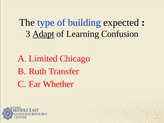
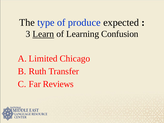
building: building -> produce
Adapt: Adapt -> Learn
Whether: Whether -> Reviews
